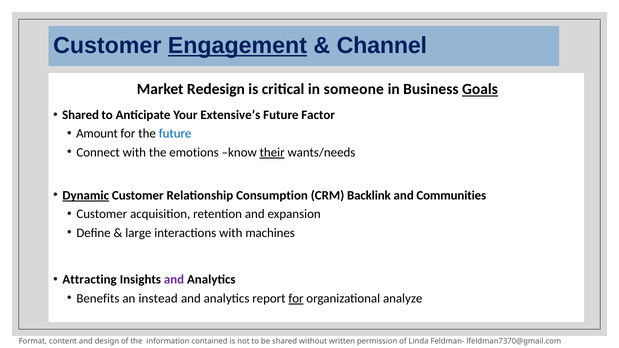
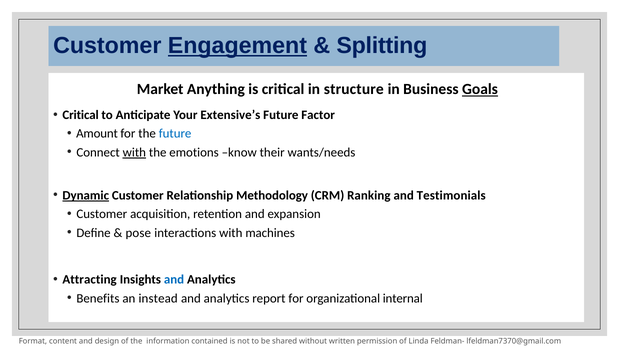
Channel: Channel -> Splitting
Redesign: Redesign -> Anything
someone: someone -> structure
Shared at (81, 115): Shared -> Critical
with at (134, 152) underline: none -> present
their underline: present -> none
Consumption: Consumption -> Methodology
Backlink: Backlink -> Ranking
Communities: Communities -> Testimonials
large: large -> pose
and at (174, 280) colour: purple -> blue
for at (296, 299) underline: present -> none
analyze: analyze -> internal
